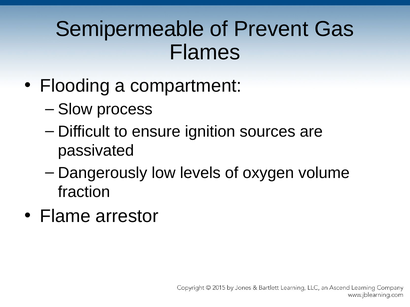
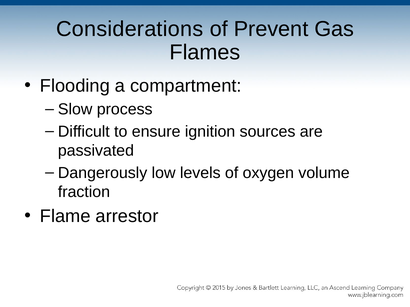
Semipermeable: Semipermeable -> Considerations
